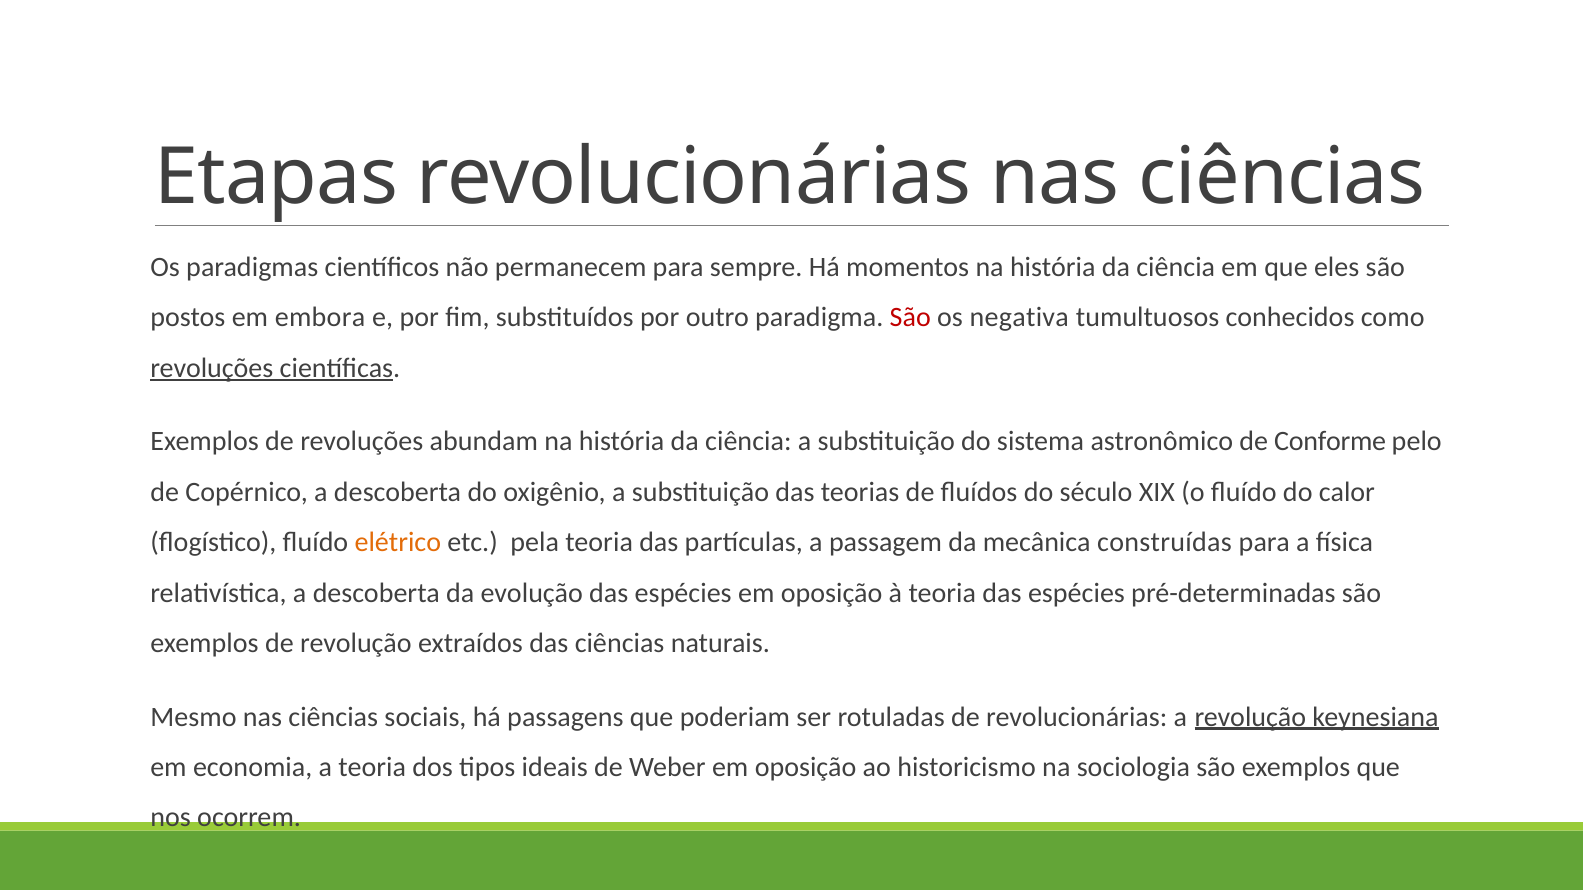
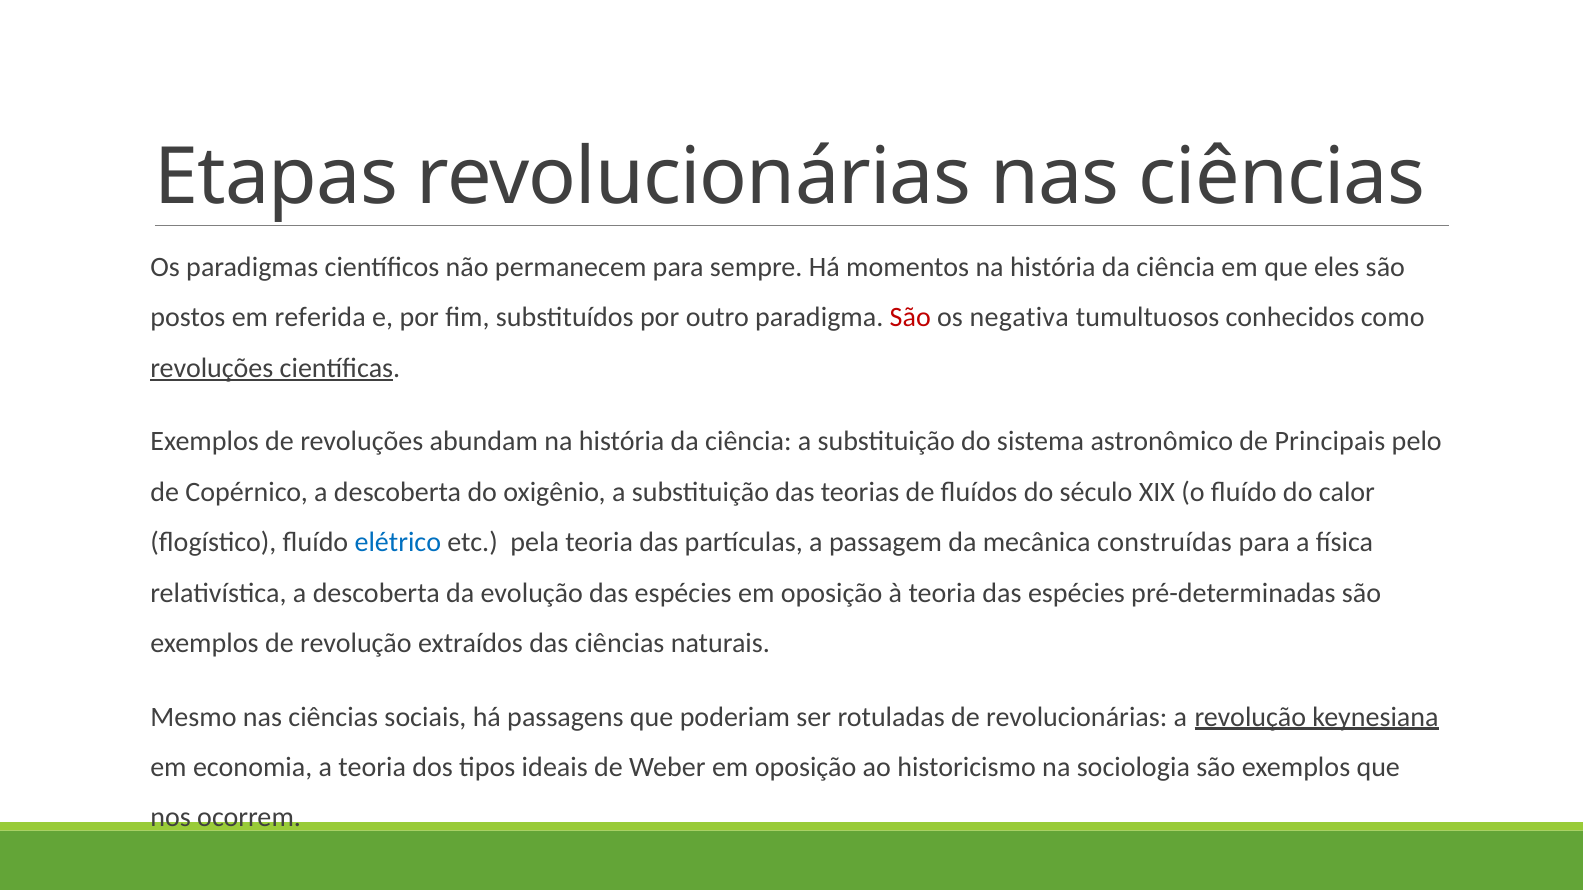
embora: embora -> referida
Conforme: Conforme -> Principais
elétrico colour: orange -> blue
